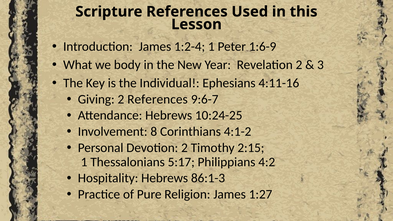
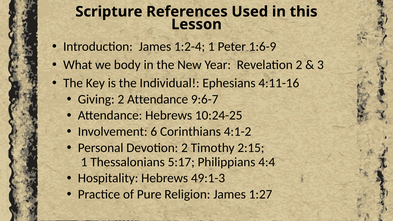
2 References: References -> Attendance
8: 8 -> 6
4:2: 4:2 -> 4:4
86:1-3: 86:1-3 -> 49:1-3
